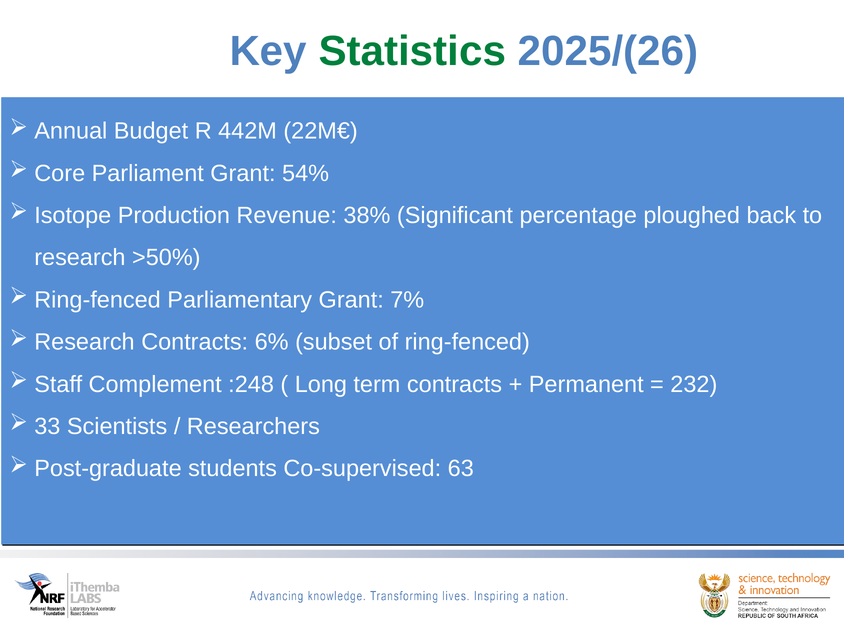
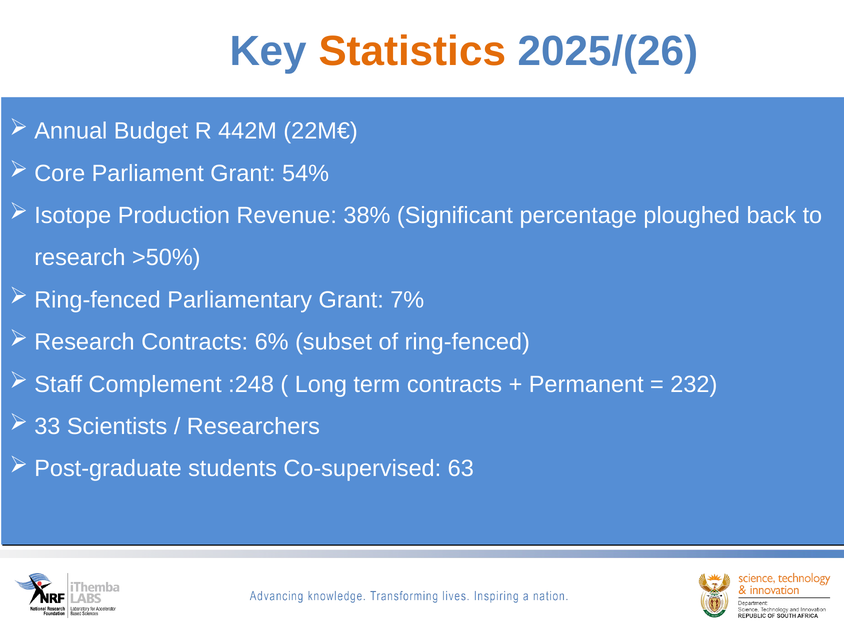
Statistics colour: green -> orange
